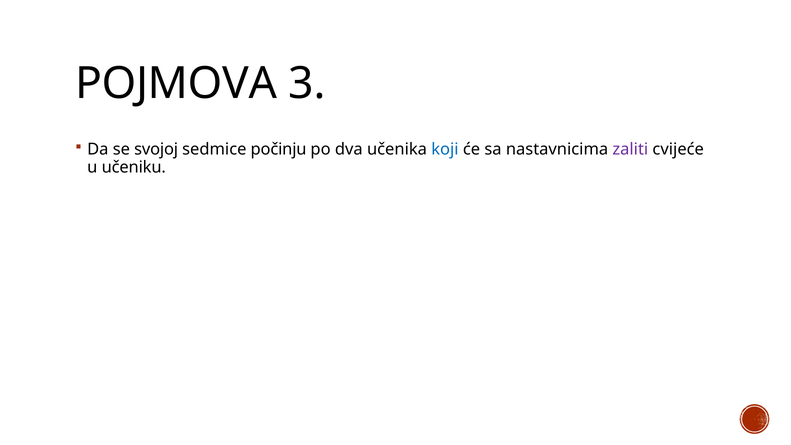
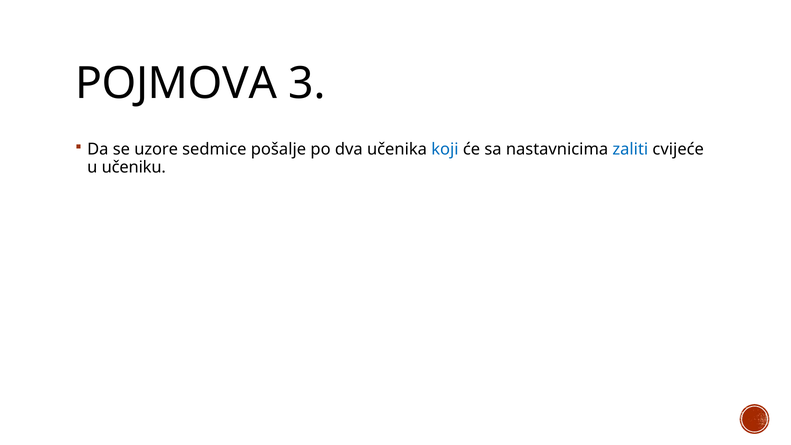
svojoj: svojoj -> uzore
počinju: počinju -> pošalje
zaliti colour: purple -> blue
